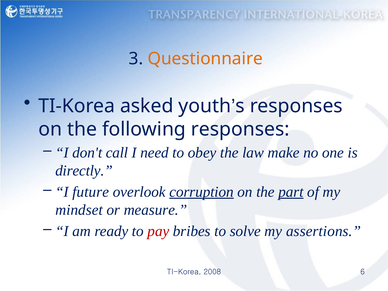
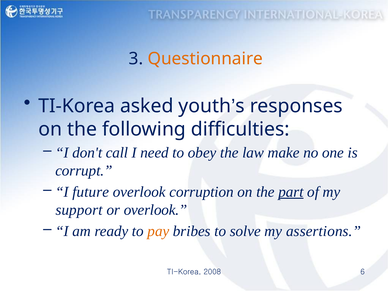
following responses: responses -> difficulties
directly: directly -> corrupt
corruption underline: present -> none
mindset: mindset -> support
or measure: measure -> overlook
pay colour: red -> orange
